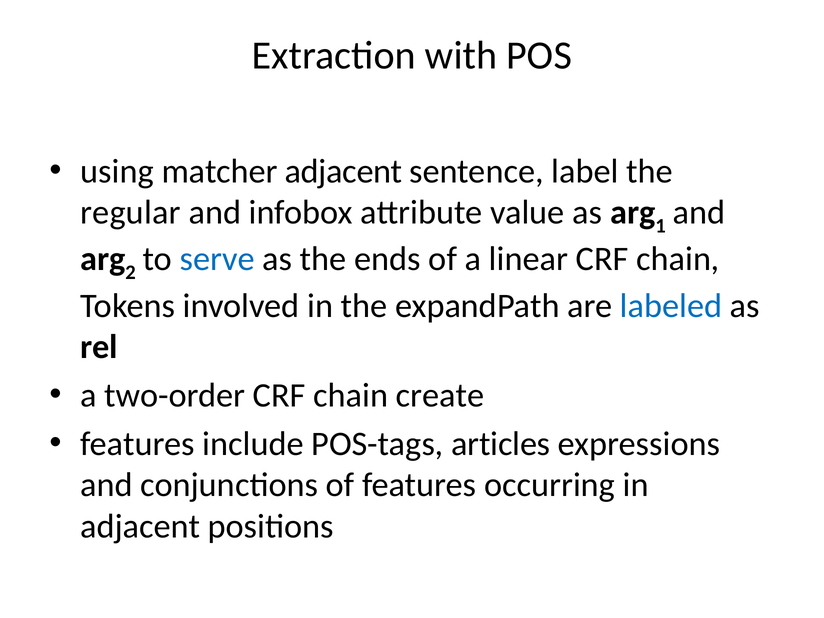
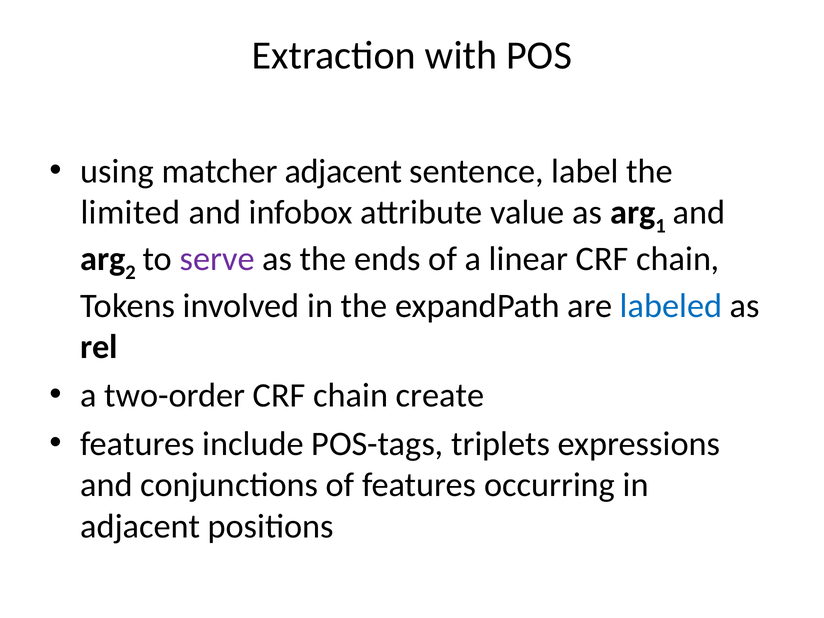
regular: regular -> limited
serve colour: blue -> purple
articles: articles -> triplets
